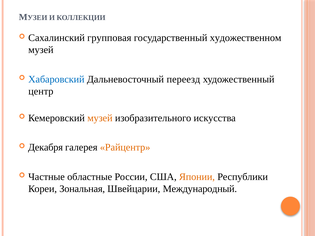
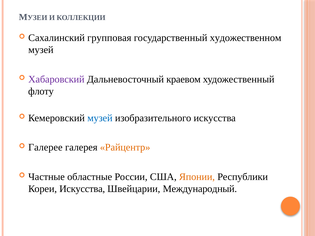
Хабаровский colour: blue -> purple
переезд: переезд -> краевом
центр: центр -> флоту
музей at (100, 118) colour: orange -> blue
Декабря: Декабря -> Галерее
Кореи Зональная: Зональная -> Искусства
